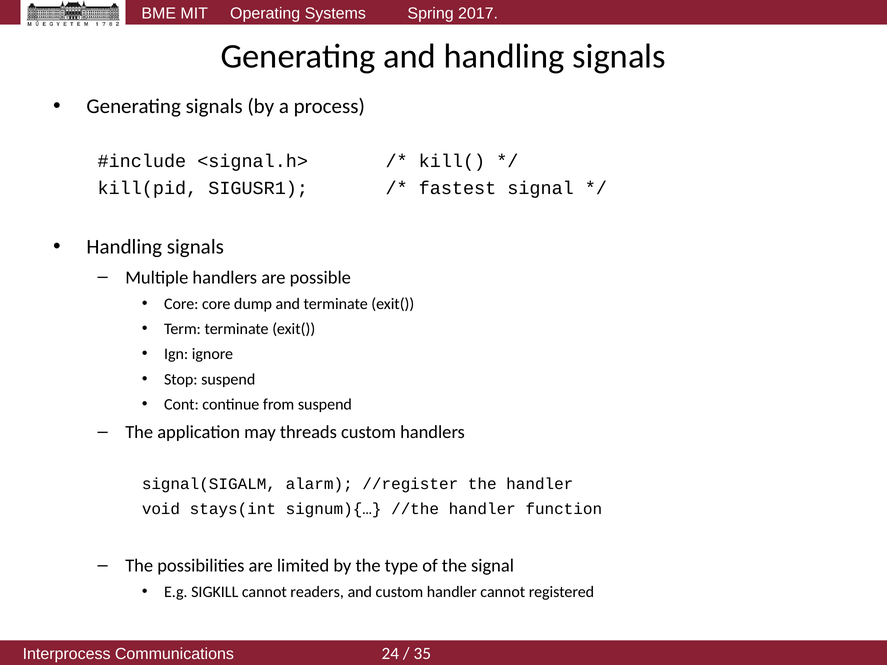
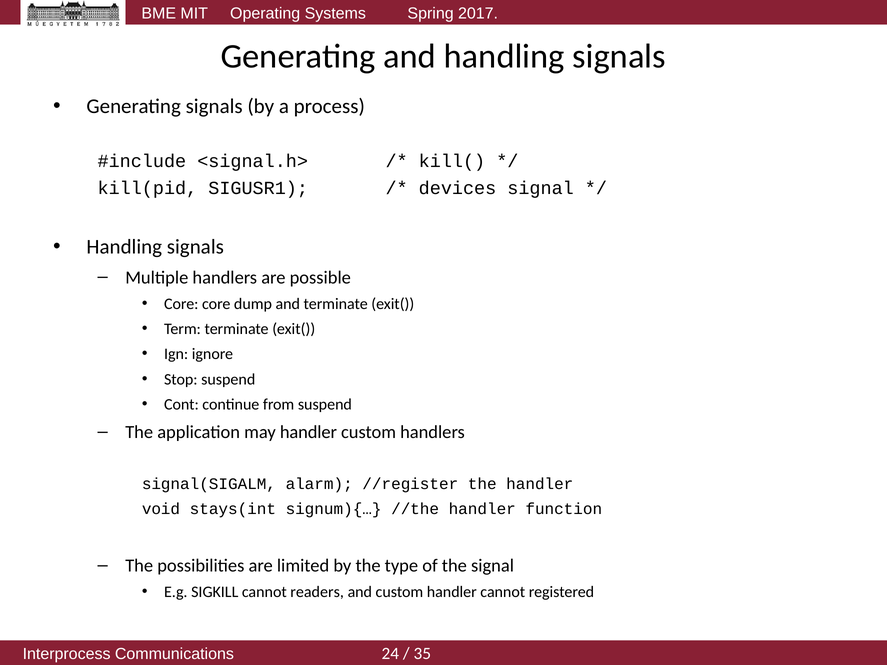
fastest: fastest -> devices
may threads: threads -> handler
